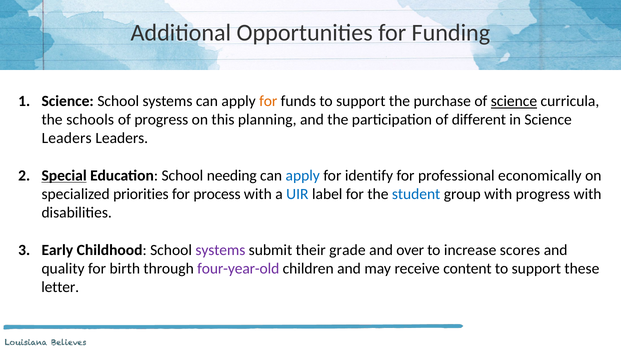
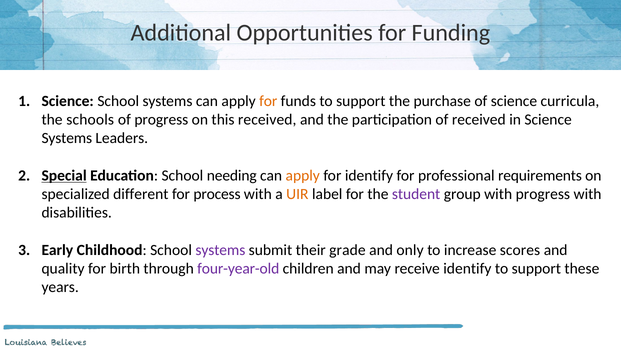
science at (514, 101) underline: present -> none
this planning: planning -> received
of different: different -> received
Leaders at (67, 138): Leaders -> Systems
apply at (303, 176) colour: blue -> orange
economically: economically -> requirements
priorities: priorities -> different
UIR colour: blue -> orange
student colour: blue -> purple
over: over -> only
receive content: content -> identify
letter: letter -> years
